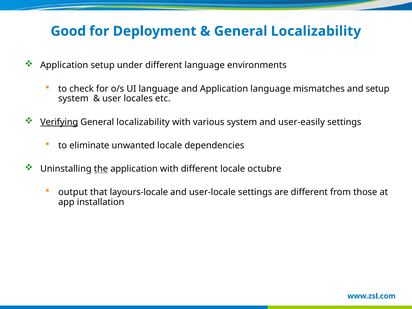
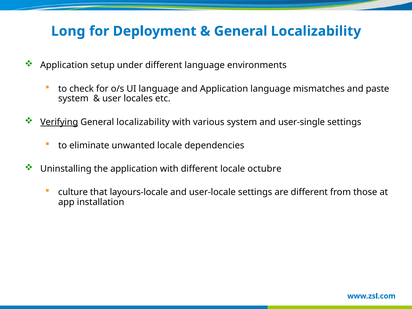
Good: Good -> Long
and setup: setup -> paste
user-easily: user-easily -> user-single
the underline: present -> none
output: output -> culture
